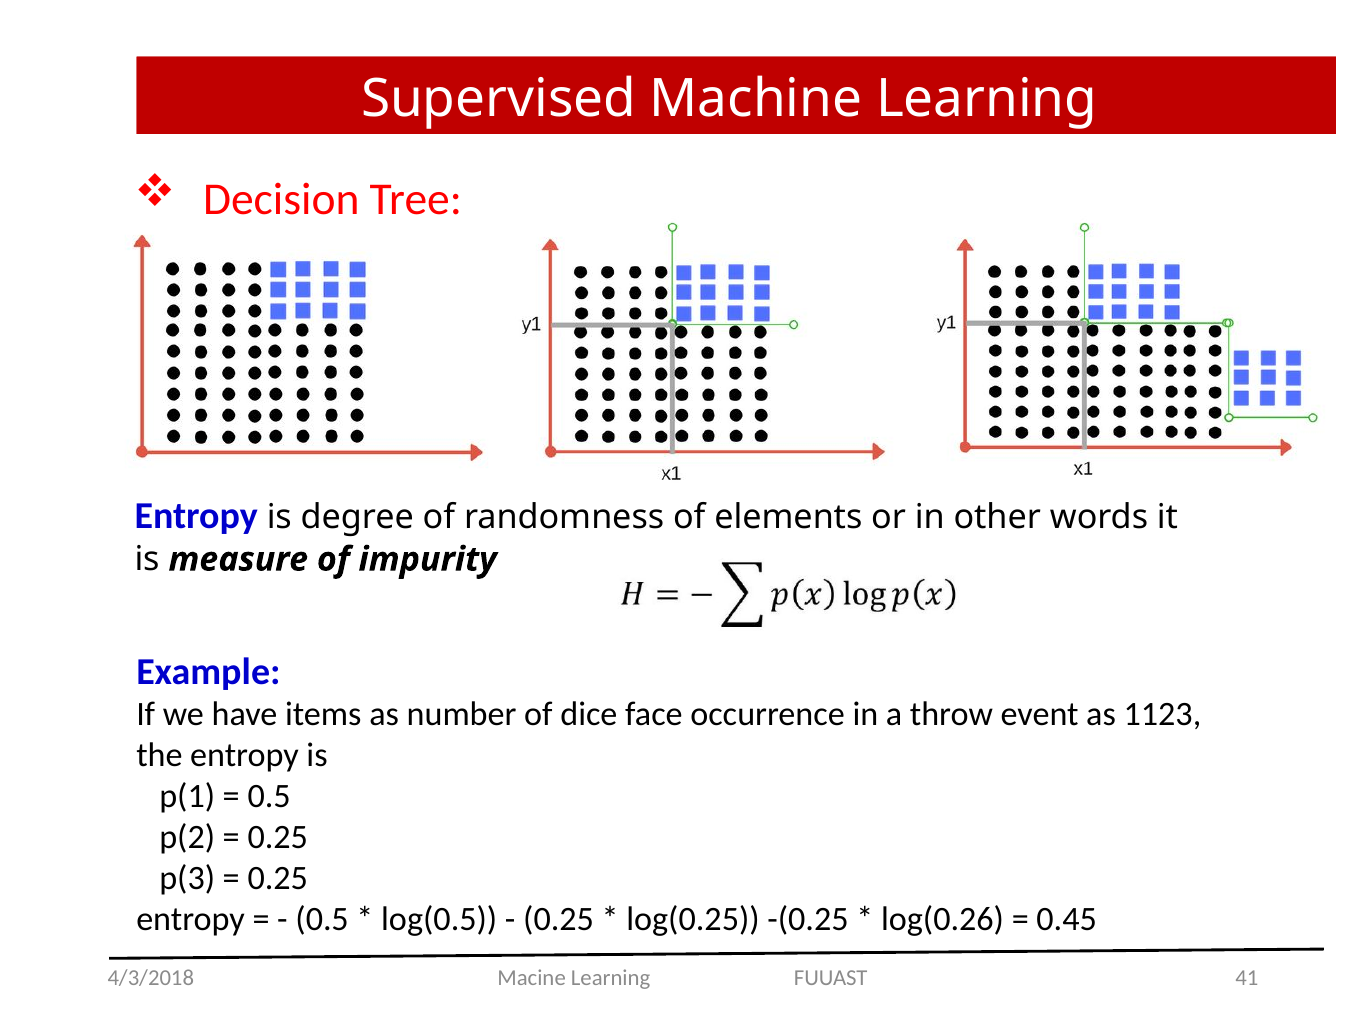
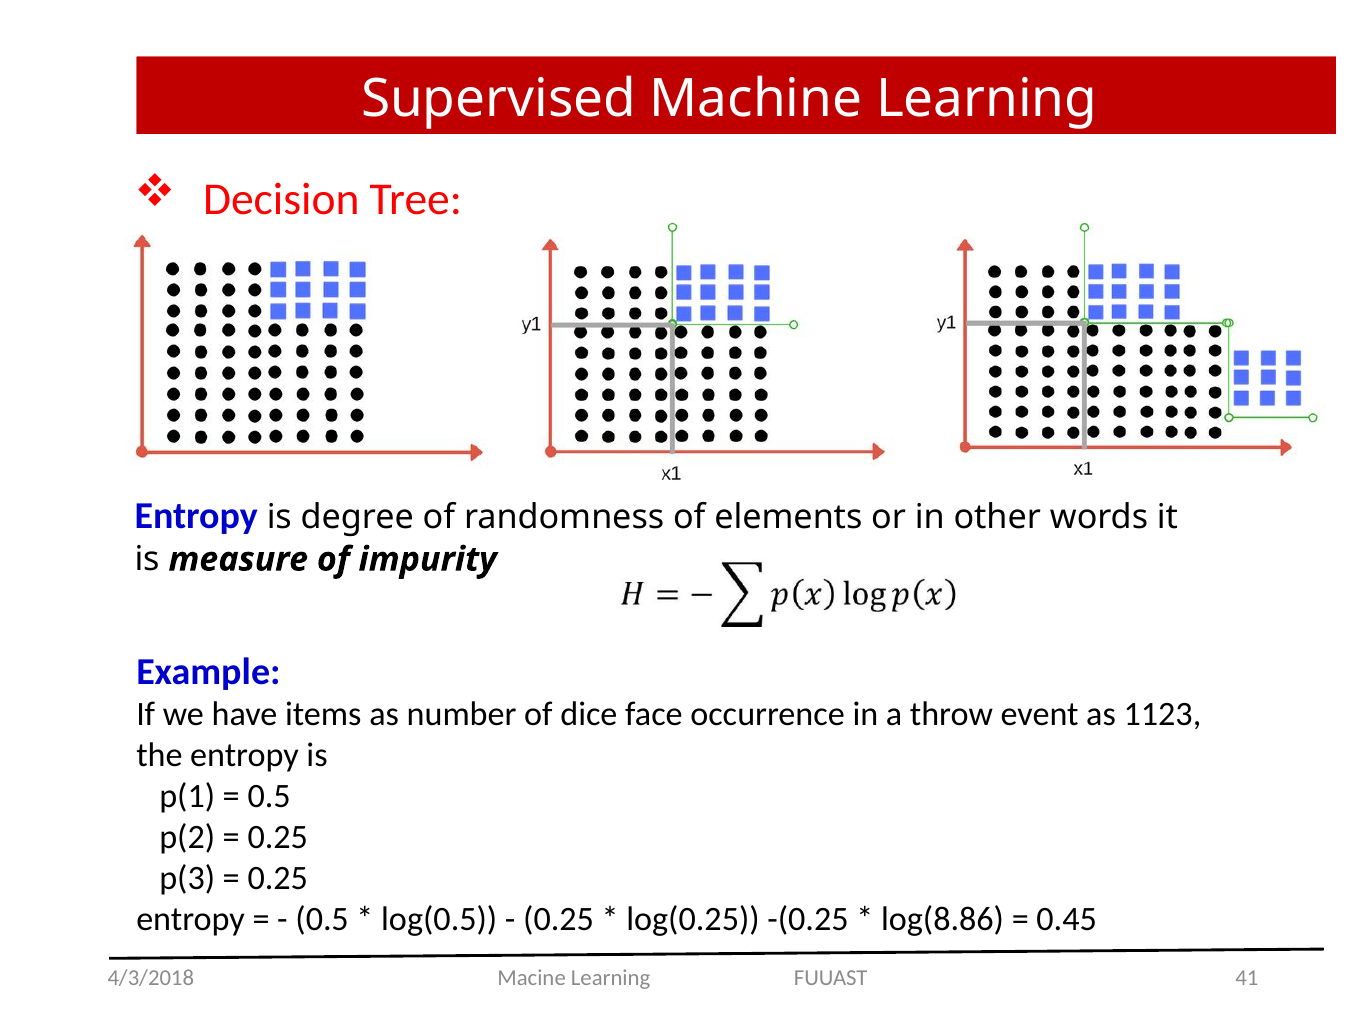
log(0.26: log(0.26 -> log(8.86
